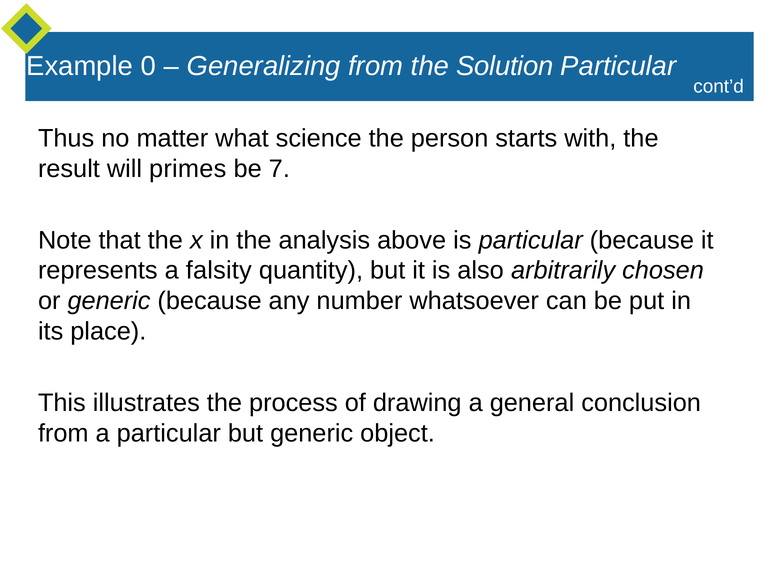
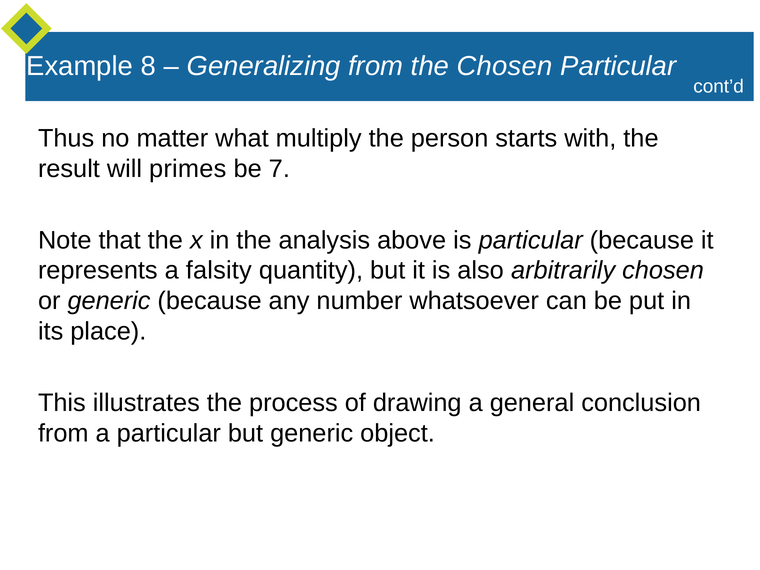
0: 0 -> 8
the Solution: Solution -> Chosen
science: science -> multiply
